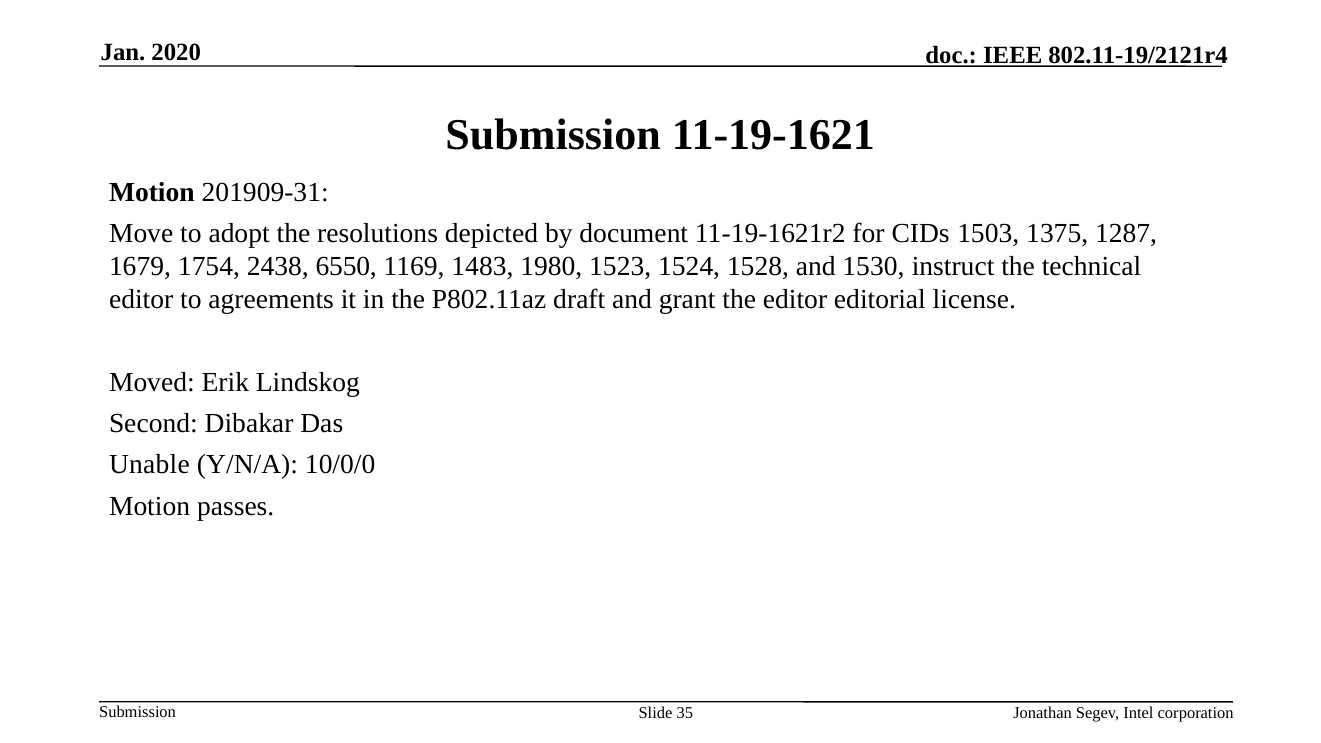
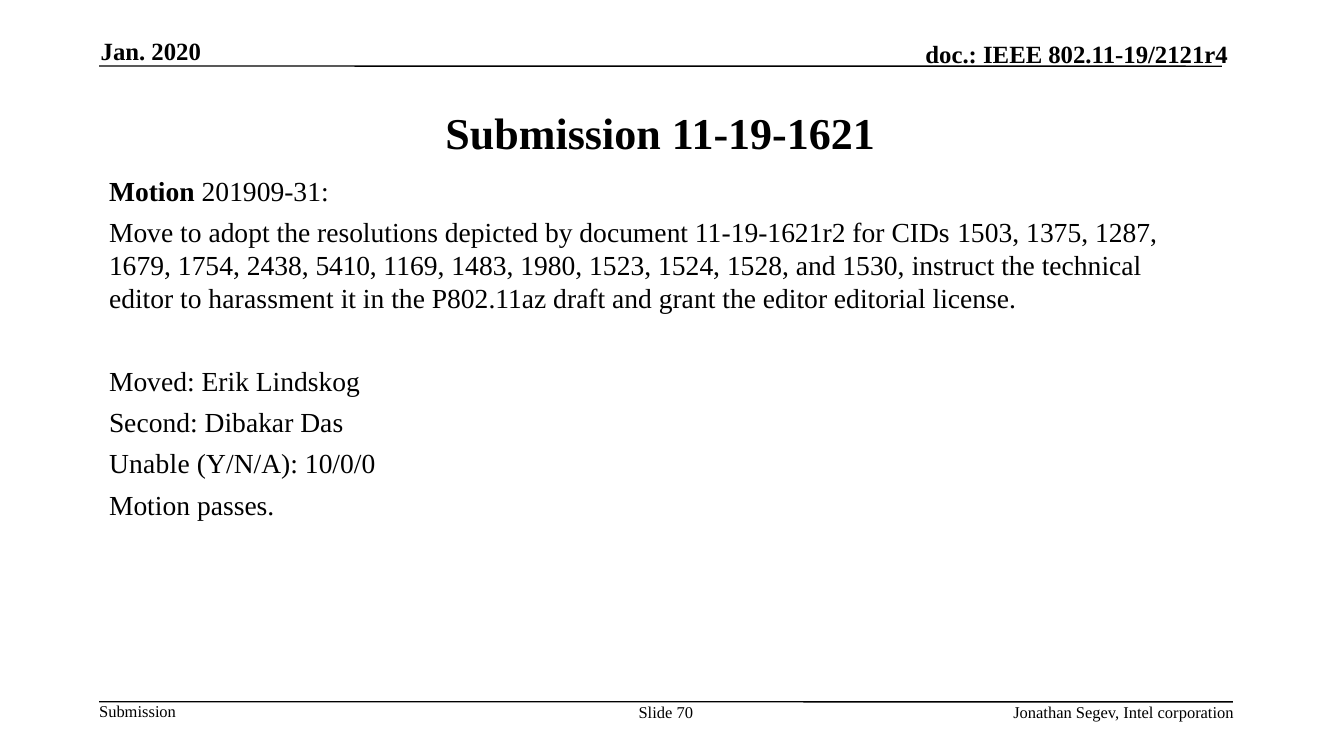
6550: 6550 -> 5410
agreements: agreements -> harassment
35: 35 -> 70
